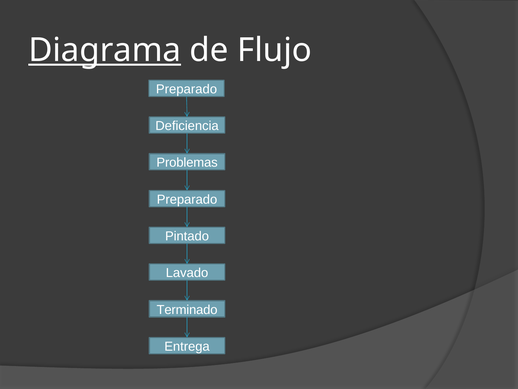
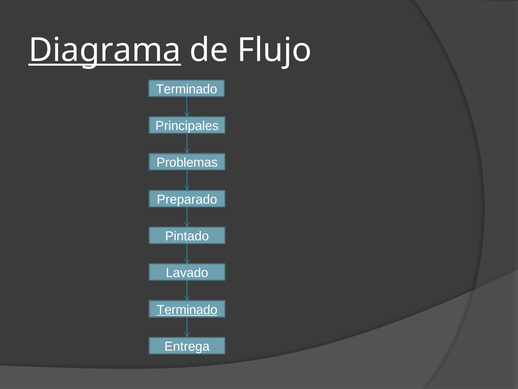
Preparado at (187, 89): Preparado -> Terminado
Deficiencia: Deficiencia -> Principales
Terminado at (187, 309) underline: none -> present
